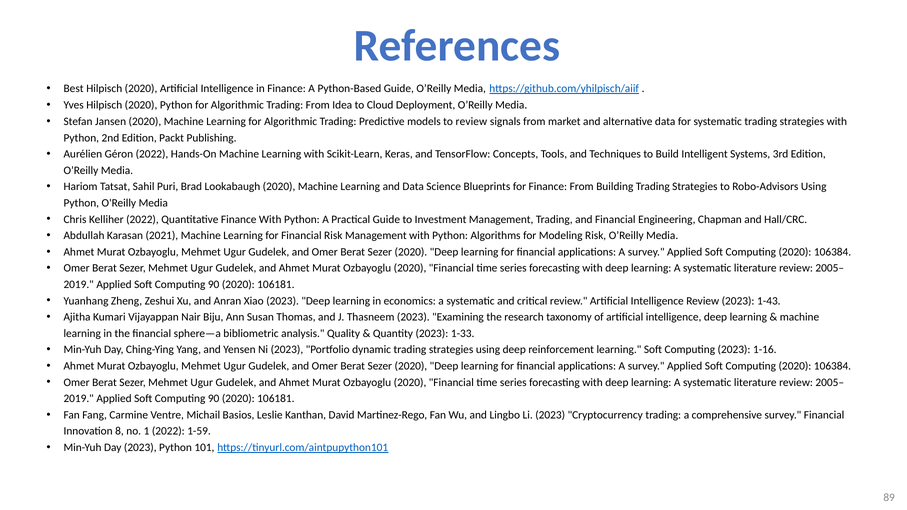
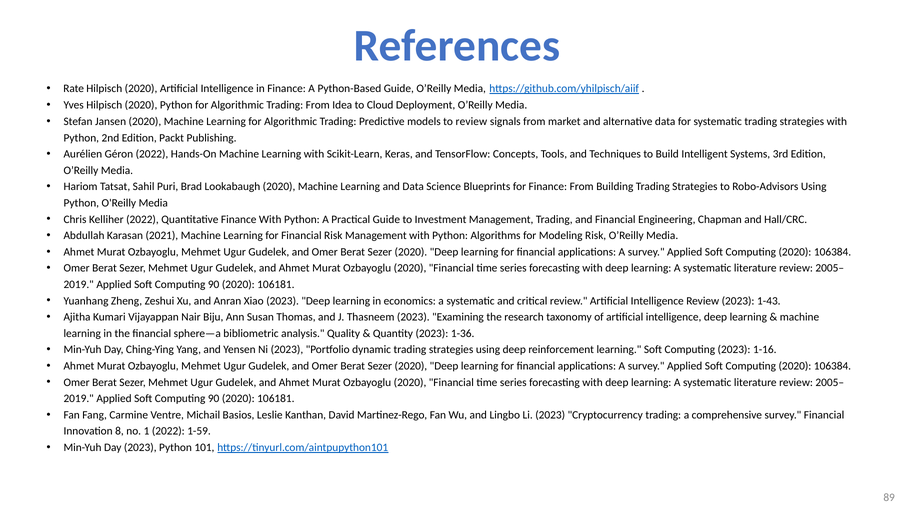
Best: Best -> Rate
1-33: 1-33 -> 1-36
